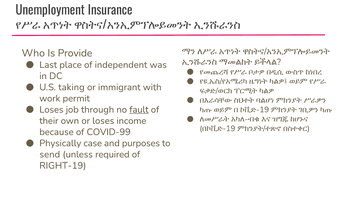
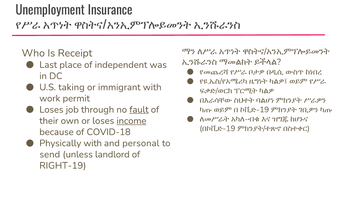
Provide: Provide -> Receipt
income underline: none -> present
COVID-99: COVID-99 -> COVID-18
Physically case: case -> with
purposes: purposes -> personal
required: required -> landlord
